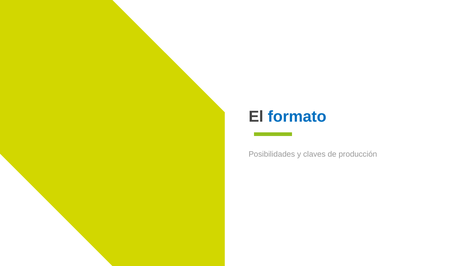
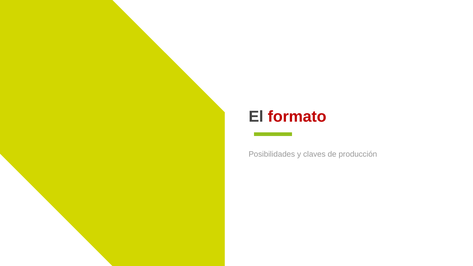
formato colour: blue -> red
